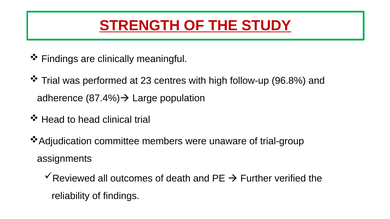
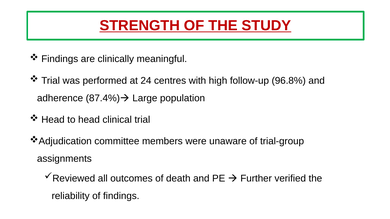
23: 23 -> 24
